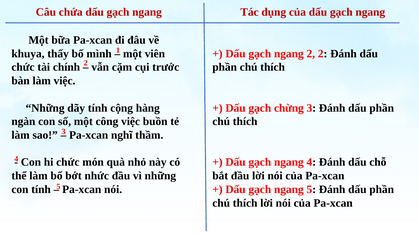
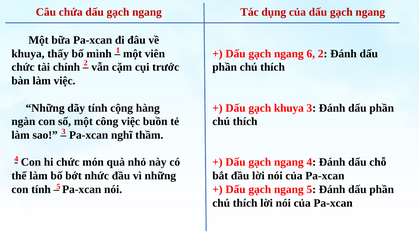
ngang 2: 2 -> 6
gạch chừng: chừng -> khuya
